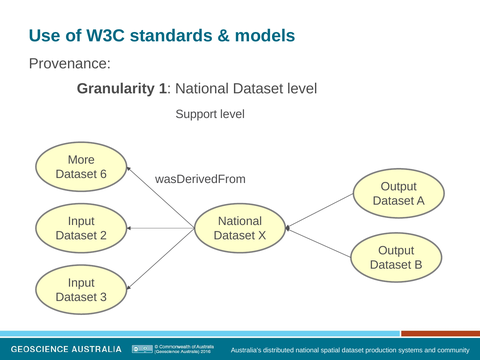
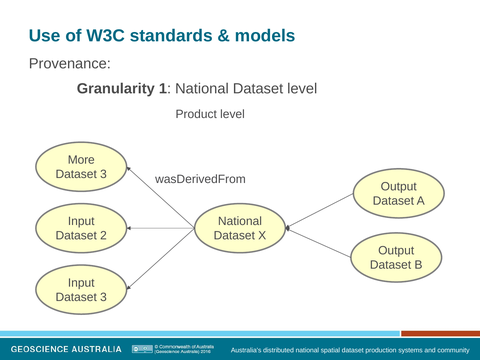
Support: Support -> Product
6 at (103, 174): 6 -> 3
